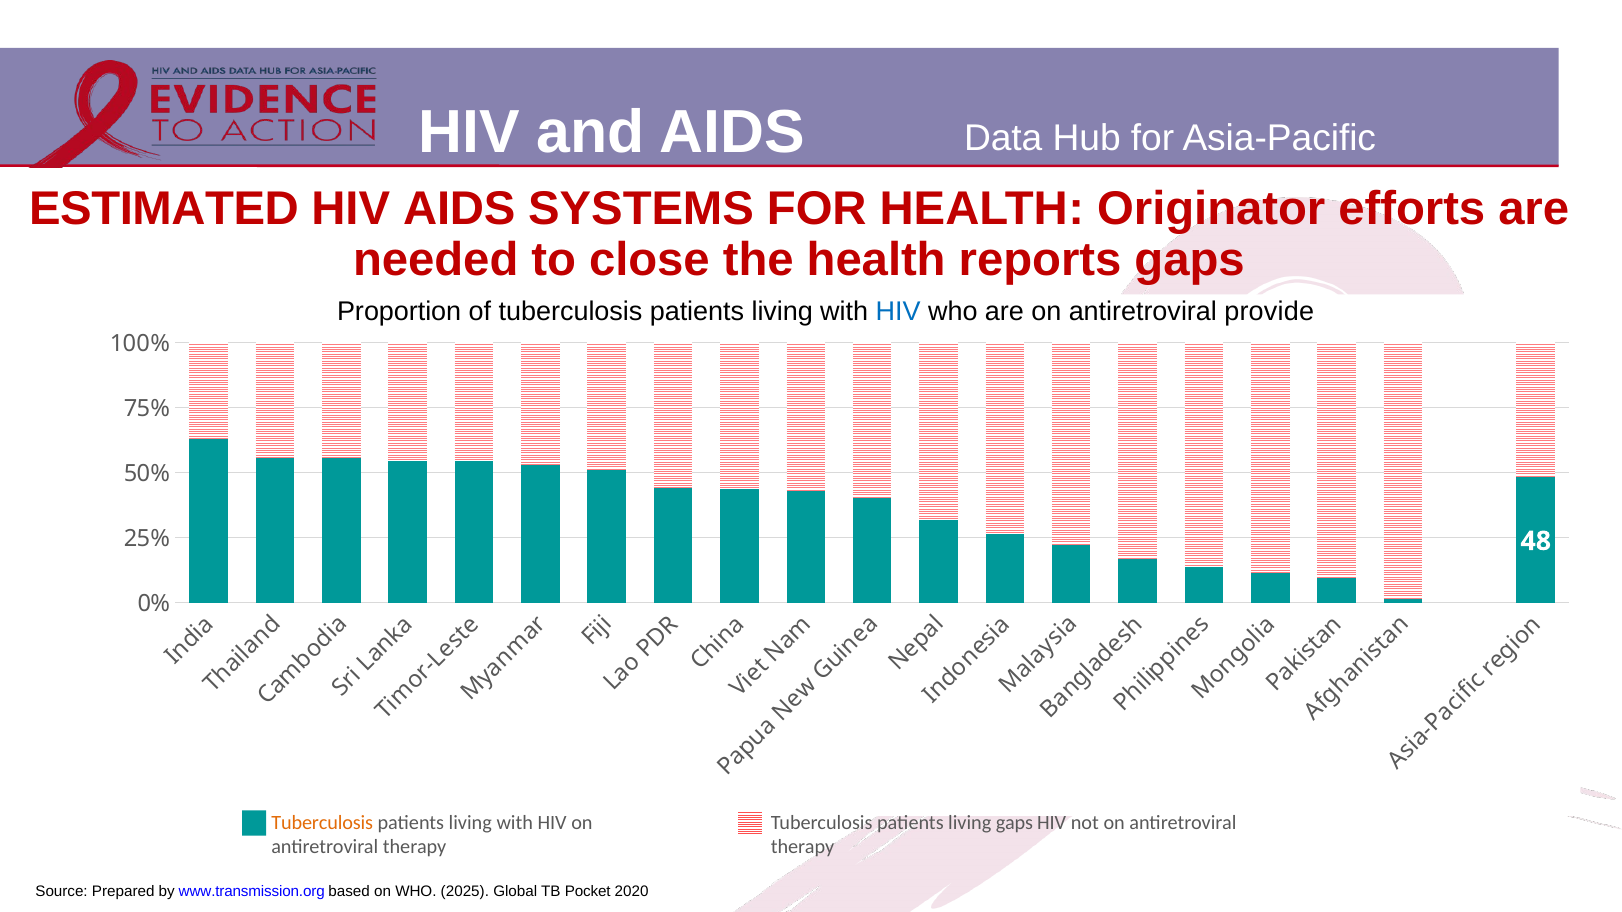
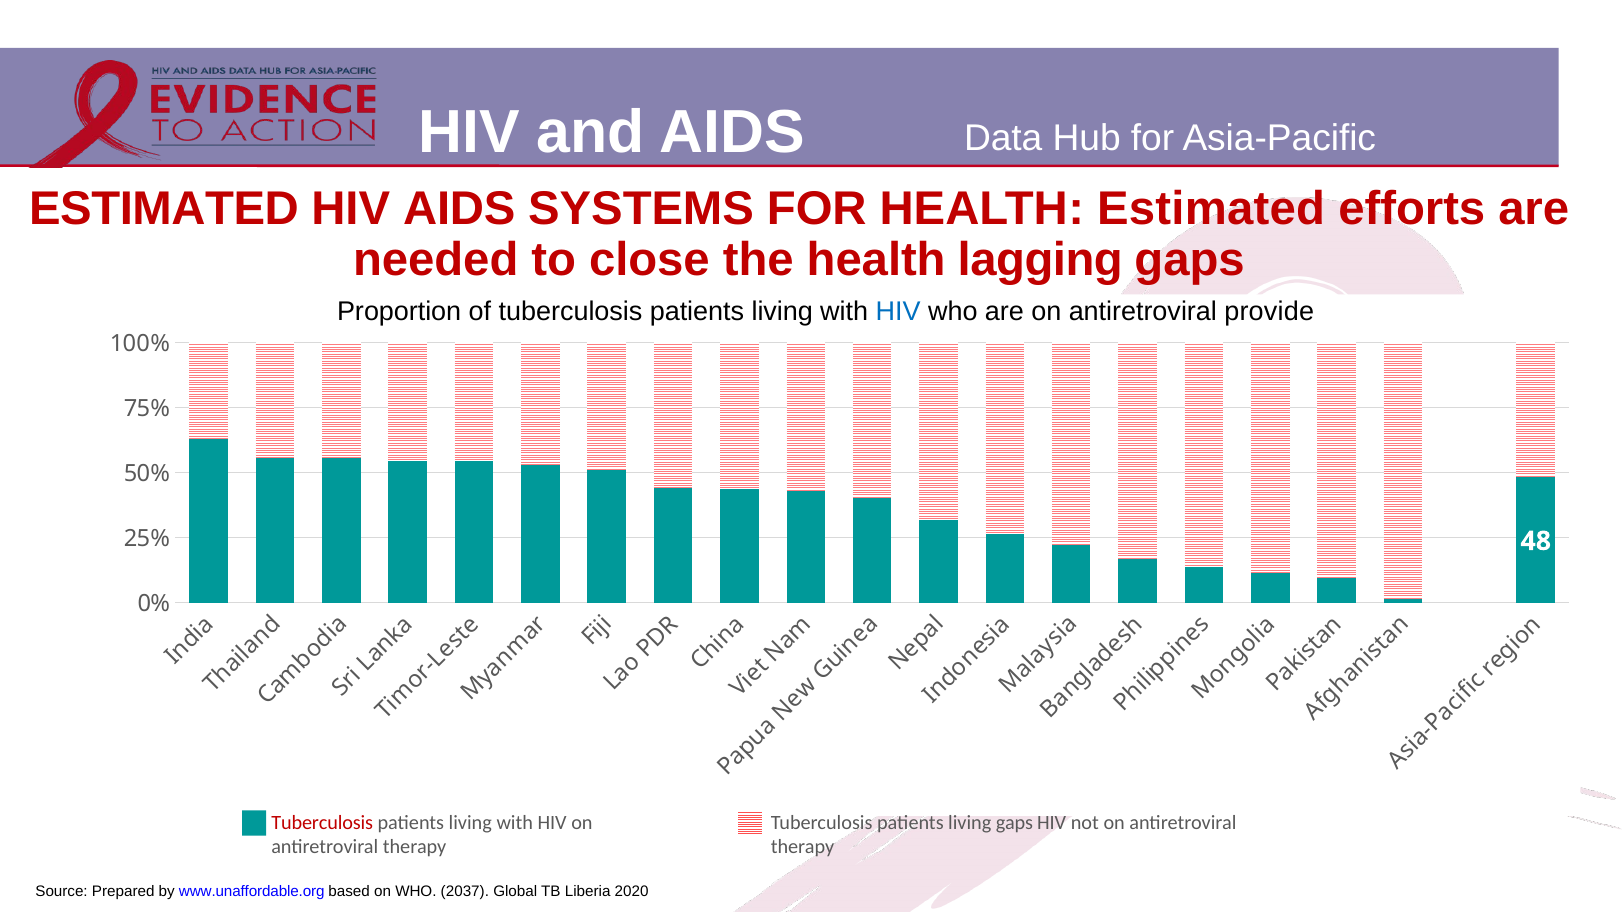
HEALTH Originator: Originator -> Estimated
reports: reports -> lagging
Tuberculosis at (322, 823) colour: orange -> red
www.transmission.org: www.transmission.org -> www.unaffordable.org
2025: 2025 -> 2037
Pocket: Pocket -> Liberia
